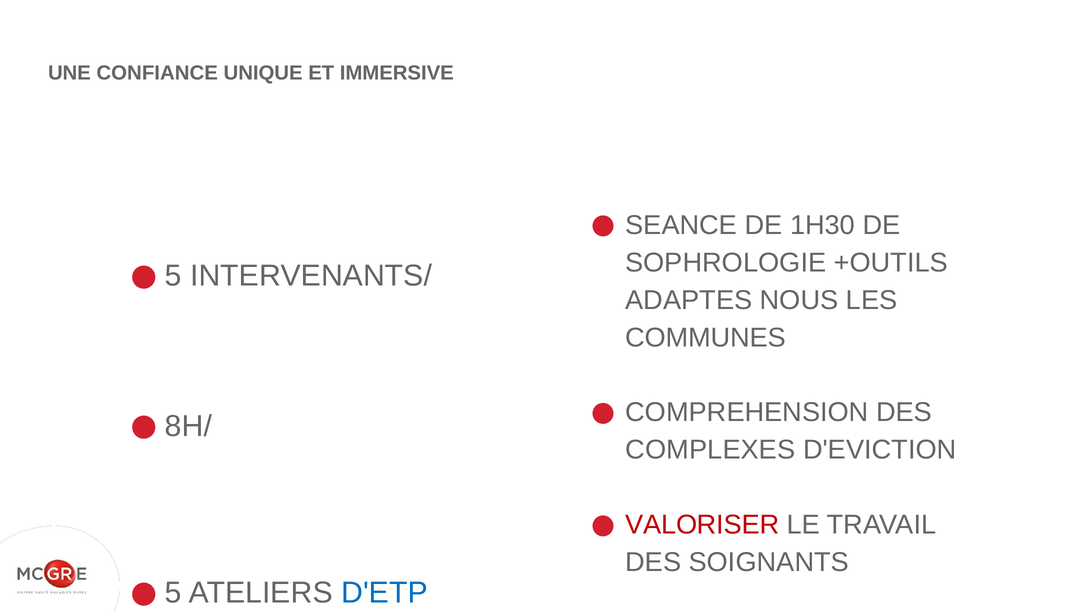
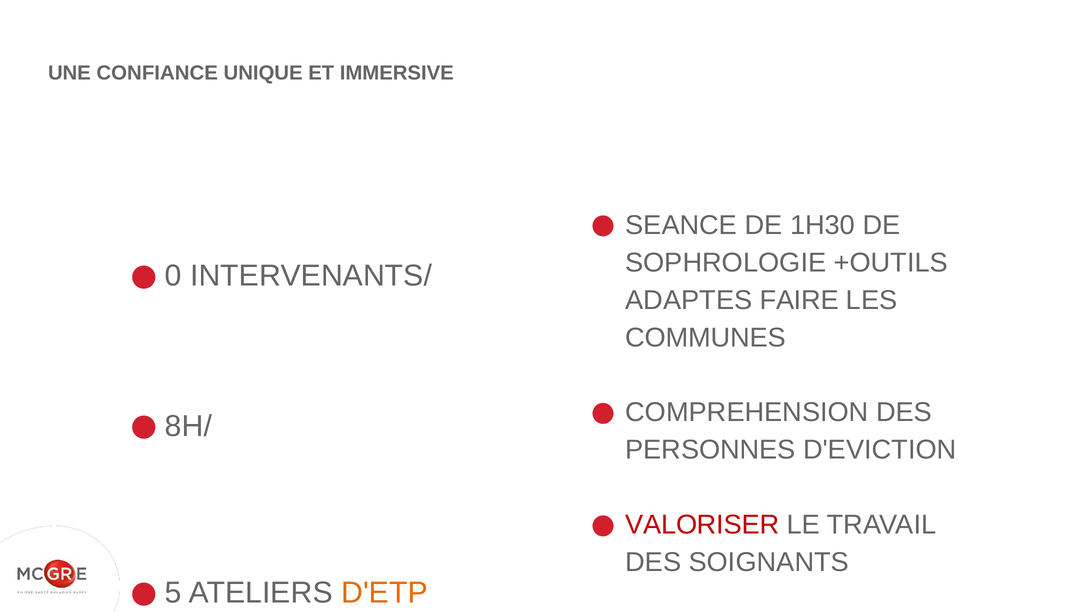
5 at (173, 276): 5 -> 0
NOUS: NOUS -> FAIRE
COMPLEXES: COMPLEXES -> PERSONNES
D'ETP colour: blue -> orange
